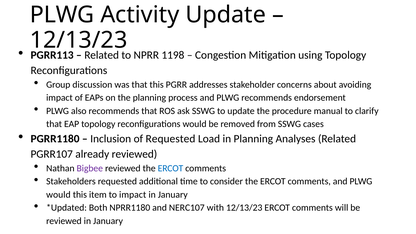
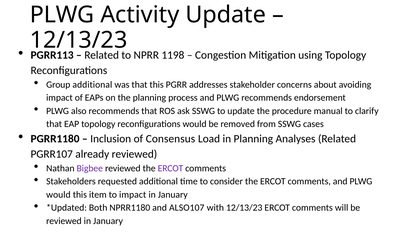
Group discussion: discussion -> additional
of Requested: Requested -> Consensus
ERCOT at (171, 168) colour: blue -> purple
NERC107: NERC107 -> ALSO107
